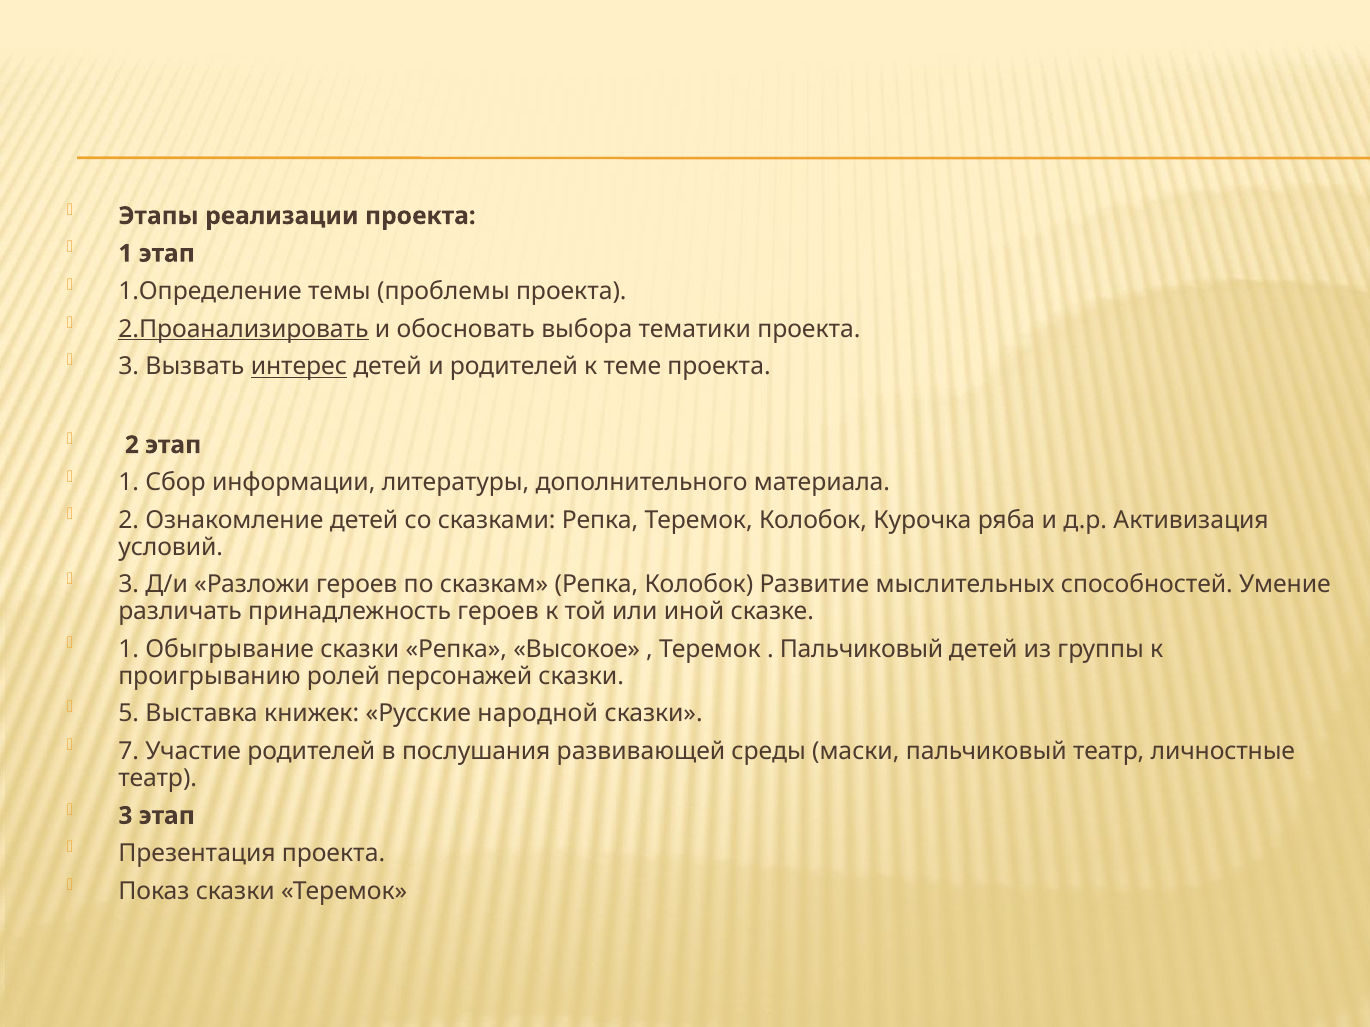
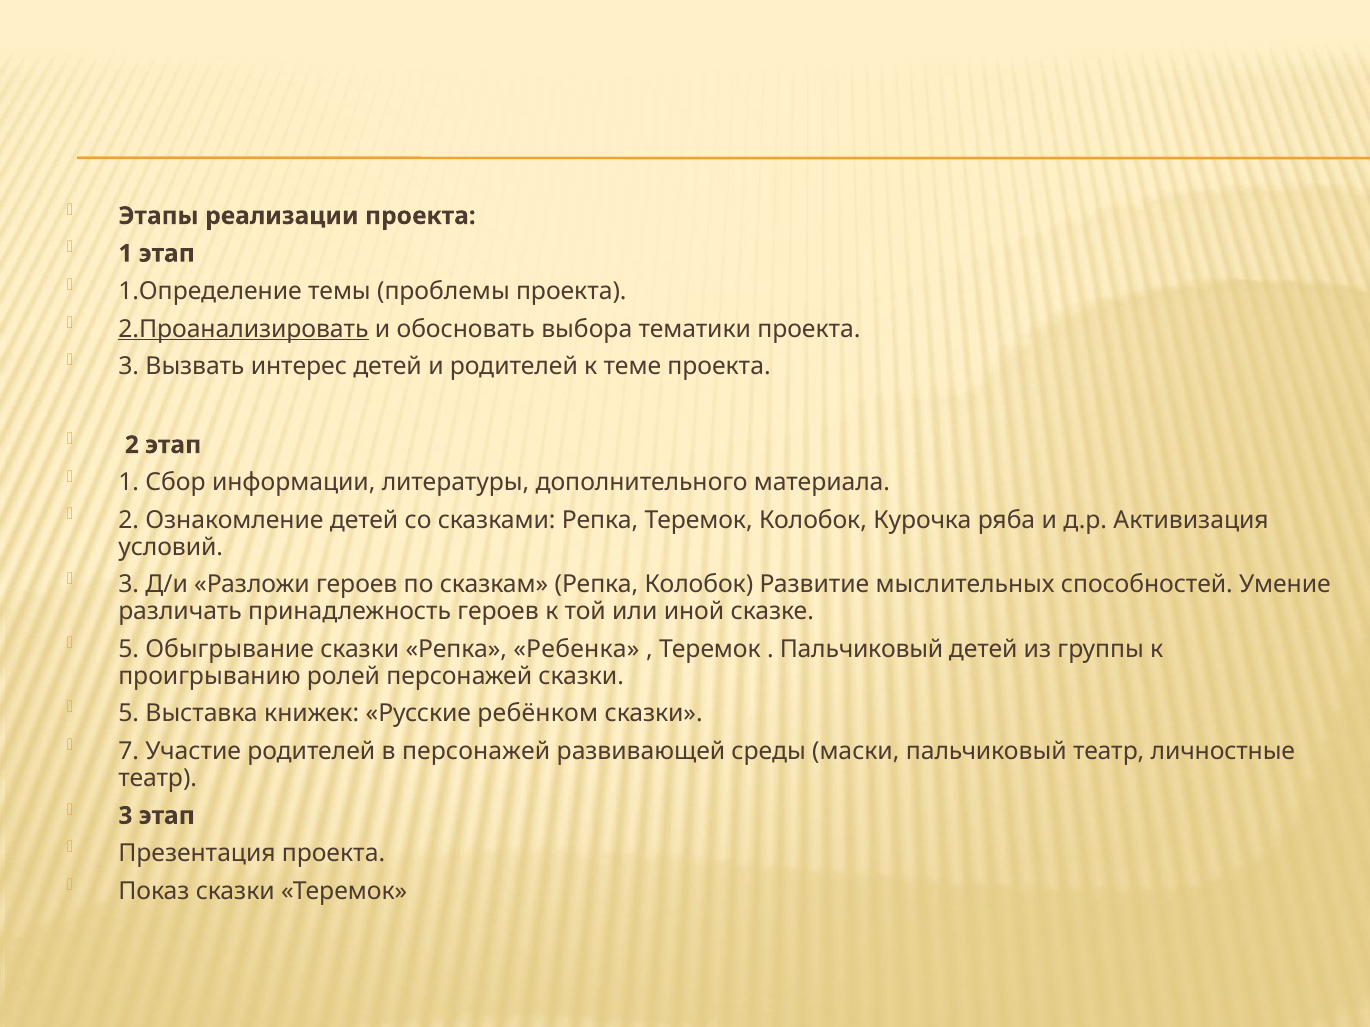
интерес underline: present -> none
1 at (129, 649): 1 -> 5
Высокое: Высокое -> Ребенка
народной: народной -> ребёнком
в послушания: послушания -> персонажей
